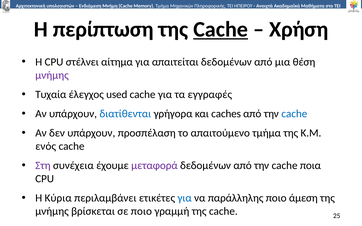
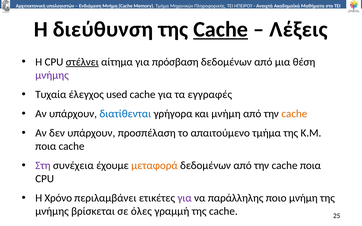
περίπτωση: περίπτωση -> διεύθυνση
Χρήση: Χρήση -> Λέξεις
στέλνει underline: none -> present
απαιτείται: απαιτείται -> πρόσβαση
και caches: caches -> μνήμη
cache at (294, 114) colour: blue -> orange
ενός at (46, 146): ενός -> ποια
μεταφορά colour: purple -> orange
Κύρια: Κύρια -> Χρόνο
για at (185, 198) colour: blue -> purple
ποιο άμεση: άμεση -> μνήμη
σε ποιο: ποιο -> όλες
